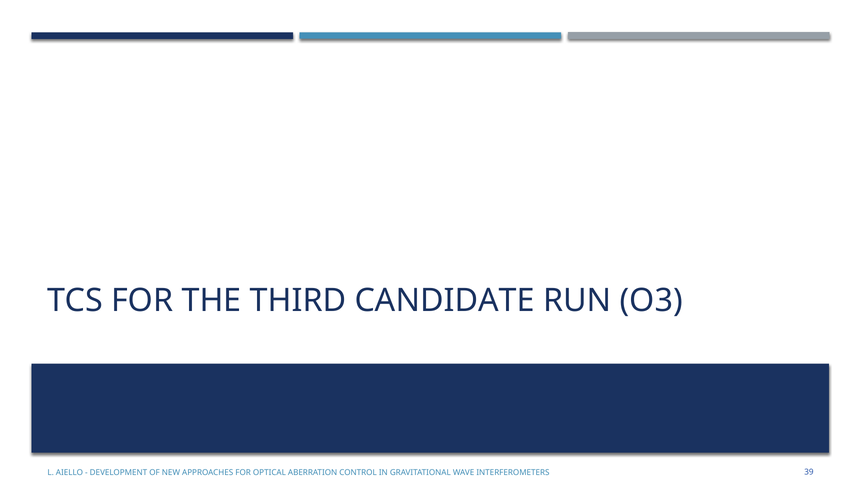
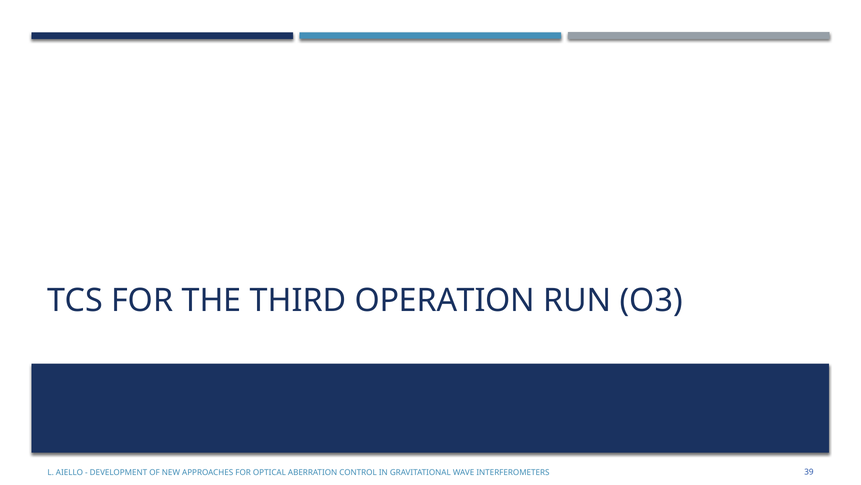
CANDIDATE: CANDIDATE -> OPERATION
